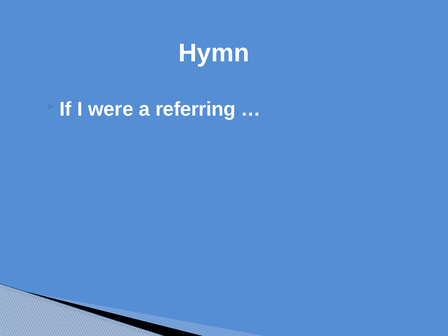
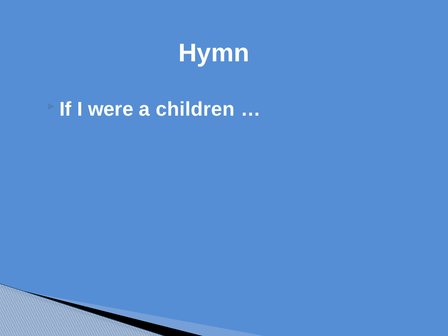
referring: referring -> children
